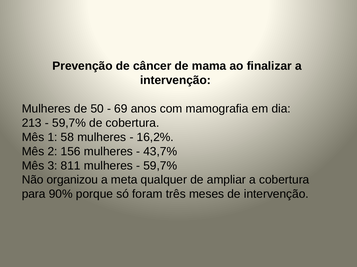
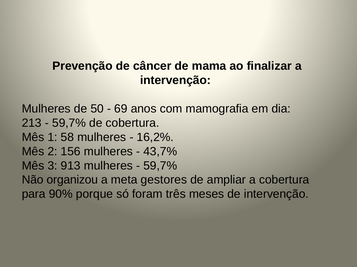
811: 811 -> 913
qualquer: qualquer -> gestores
